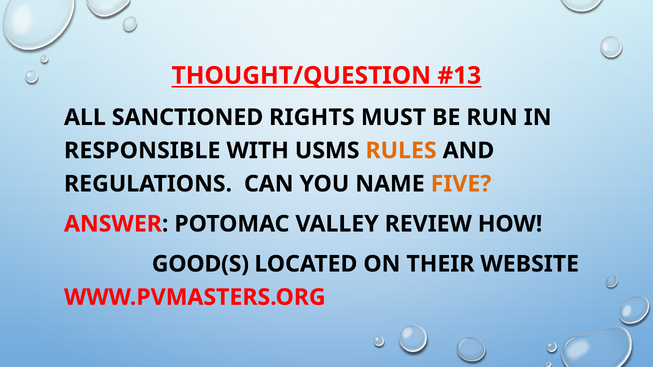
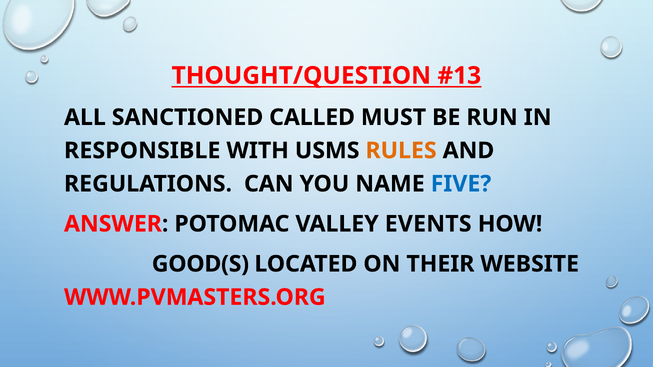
RIGHTS: RIGHTS -> CALLED
FIVE colour: orange -> blue
REVIEW: REVIEW -> EVENTS
